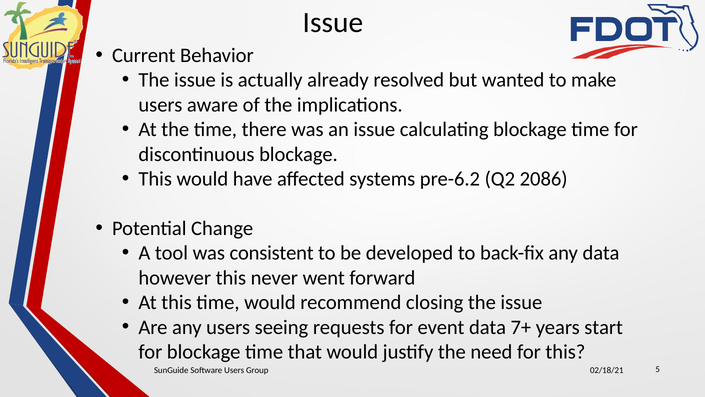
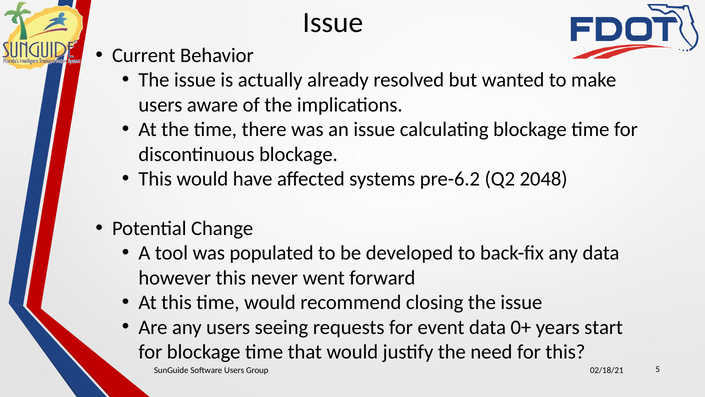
2086: 2086 -> 2048
consistent: consistent -> populated
7+: 7+ -> 0+
